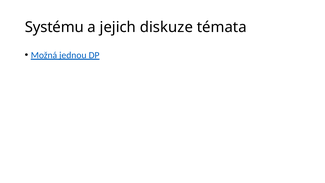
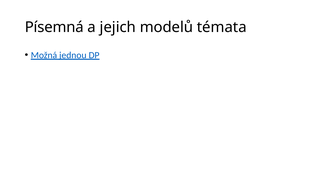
Systému: Systému -> Písemná
diskuze: diskuze -> modelů
